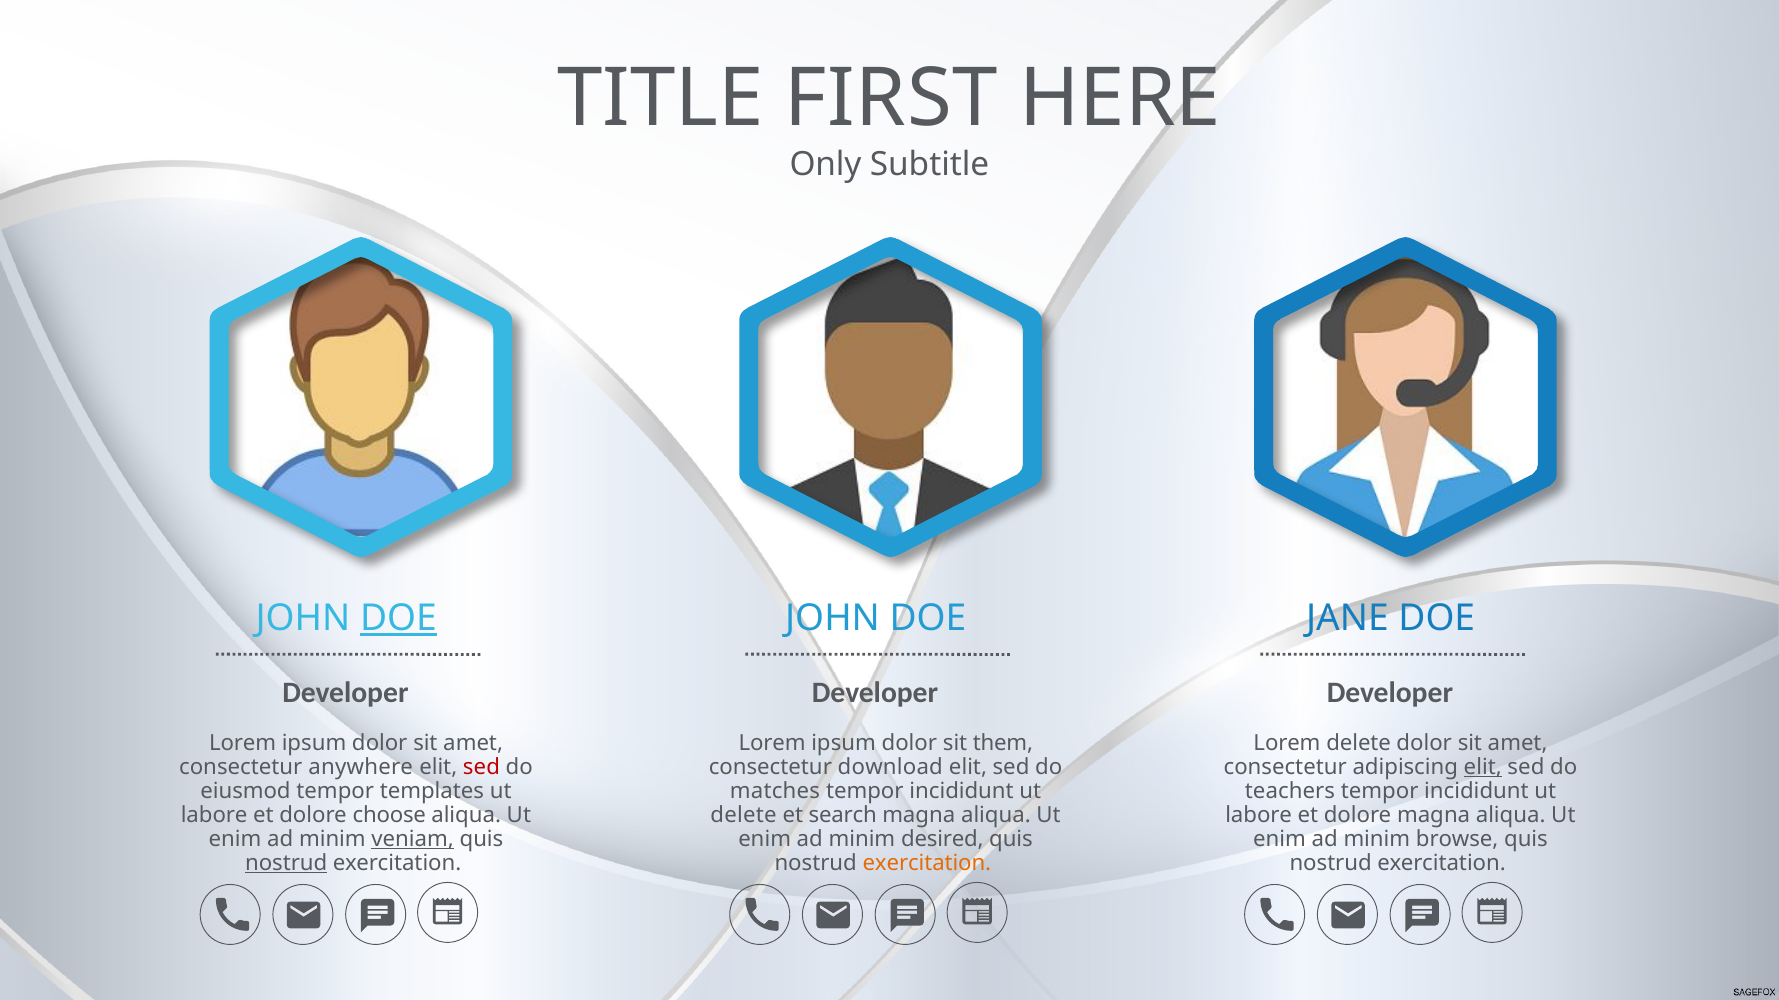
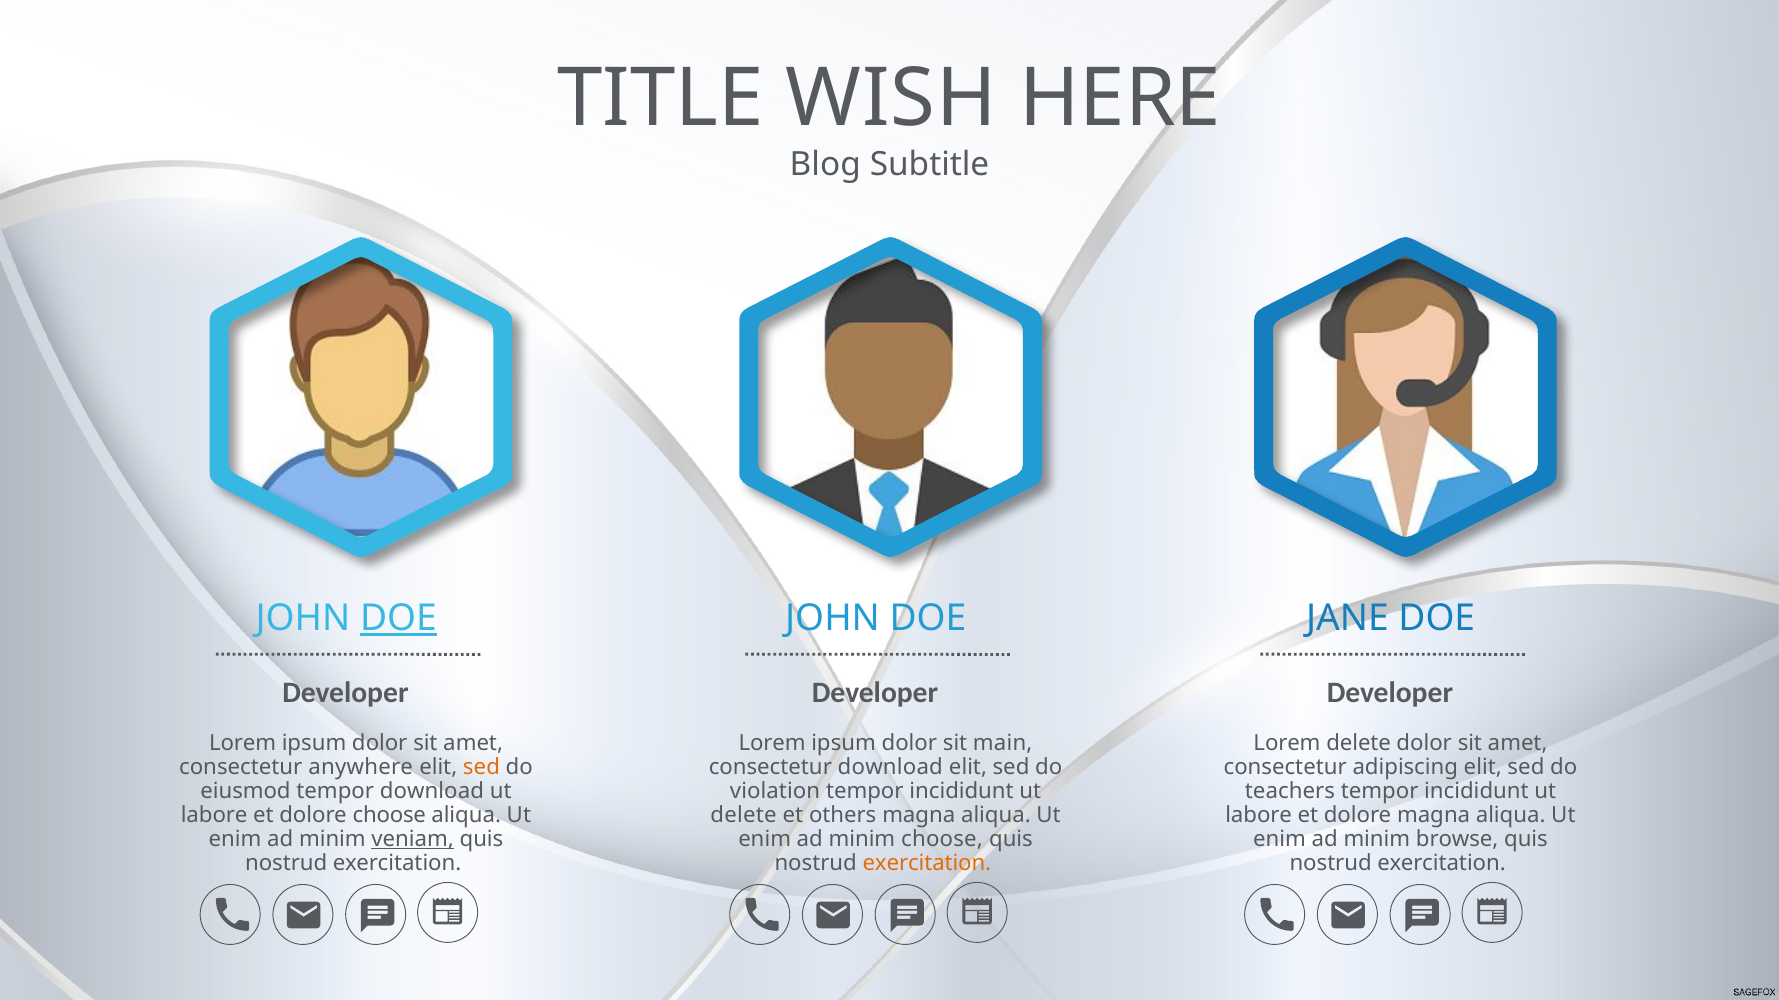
FIRST: FIRST -> WISH
Only: Only -> Blog
them: them -> main
sed at (481, 767) colour: red -> orange
elit at (1483, 767) underline: present -> none
tempor templates: templates -> download
matches: matches -> violation
search: search -> others
minim desired: desired -> choose
nostrud at (286, 863) underline: present -> none
